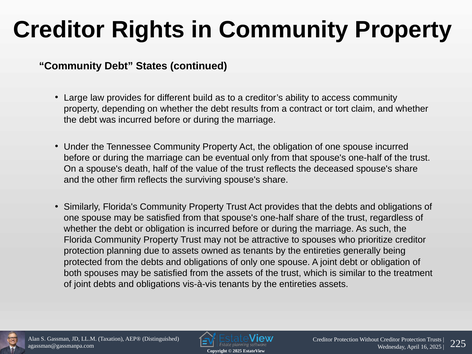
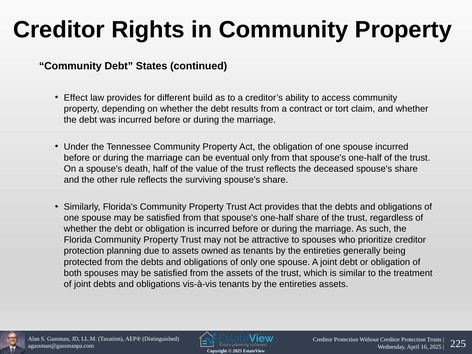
Large: Large -> Effect
firm: firm -> rule
